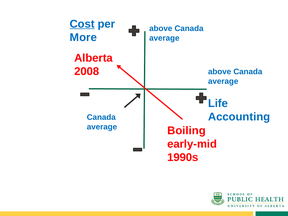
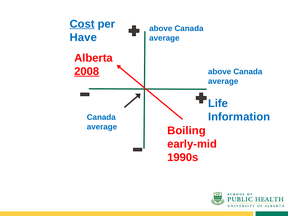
More: More -> Have
2008 underline: none -> present
Accounting: Accounting -> Information
